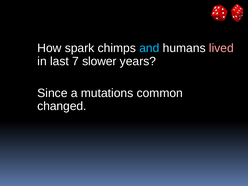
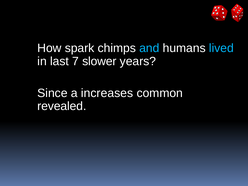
lived colour: pink -> light blue
mutations: mutations -> increases
changed: changed -> revealed
